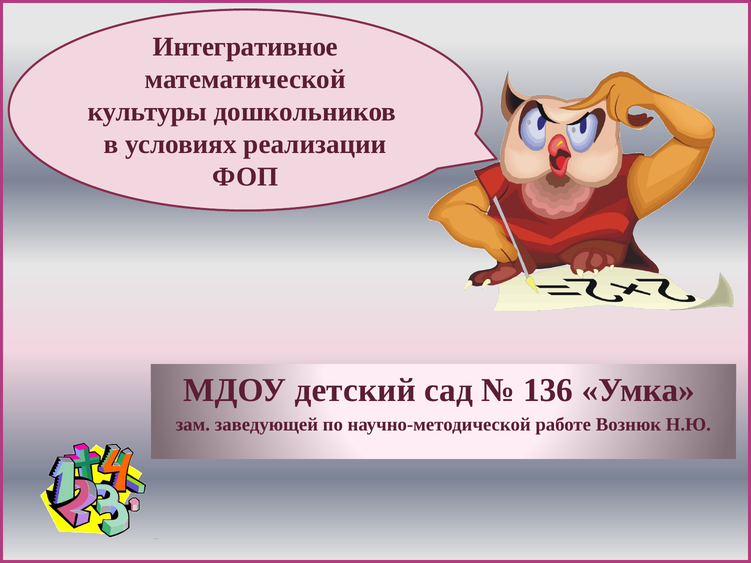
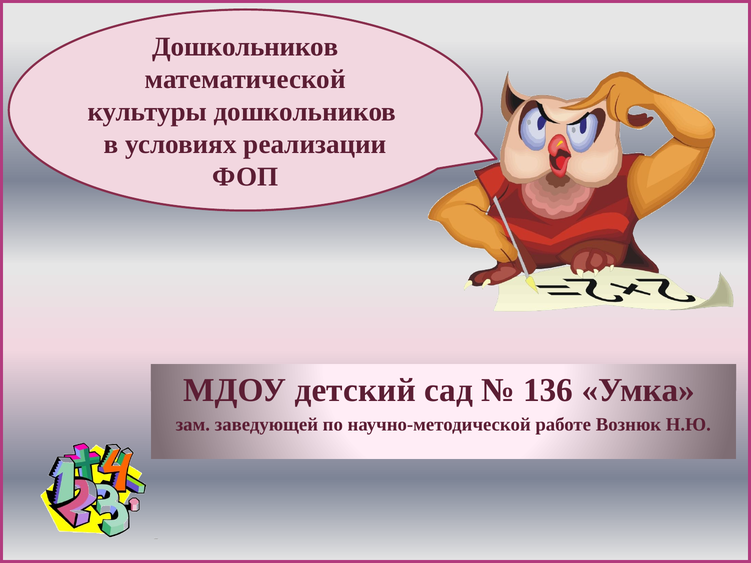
Интегративное at (245, 47): Интегративное -> Дошкольников
